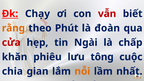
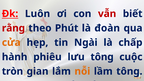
Chạy: Chạy -> Luôn
rằng colour: orange -> red
cửa colour: red -> orange
khăn: khăn -> hành
chia: chia -> tròn
lầm nhất: nhất -> tông
